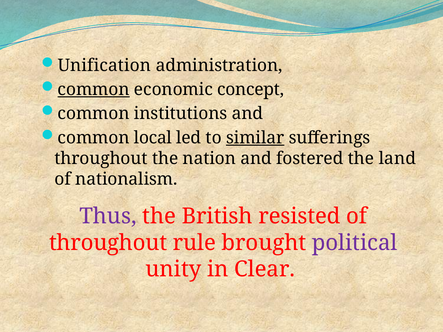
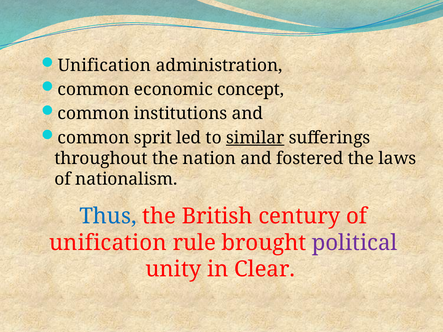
common at (94, 90) underline: present -> none
local: local -> sprit
land: land -> laws
Thus colour: purple -> blue
resisted: resisted -> century
throughout at (108, 243): throughout -> unification
